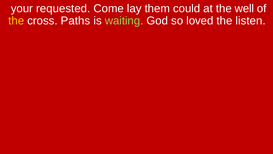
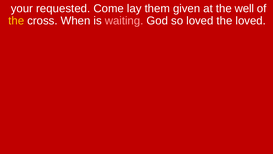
could: could -> given
Paths: Paths -> When
waiting colour: light green -> pink
the listen: listen -> loved
